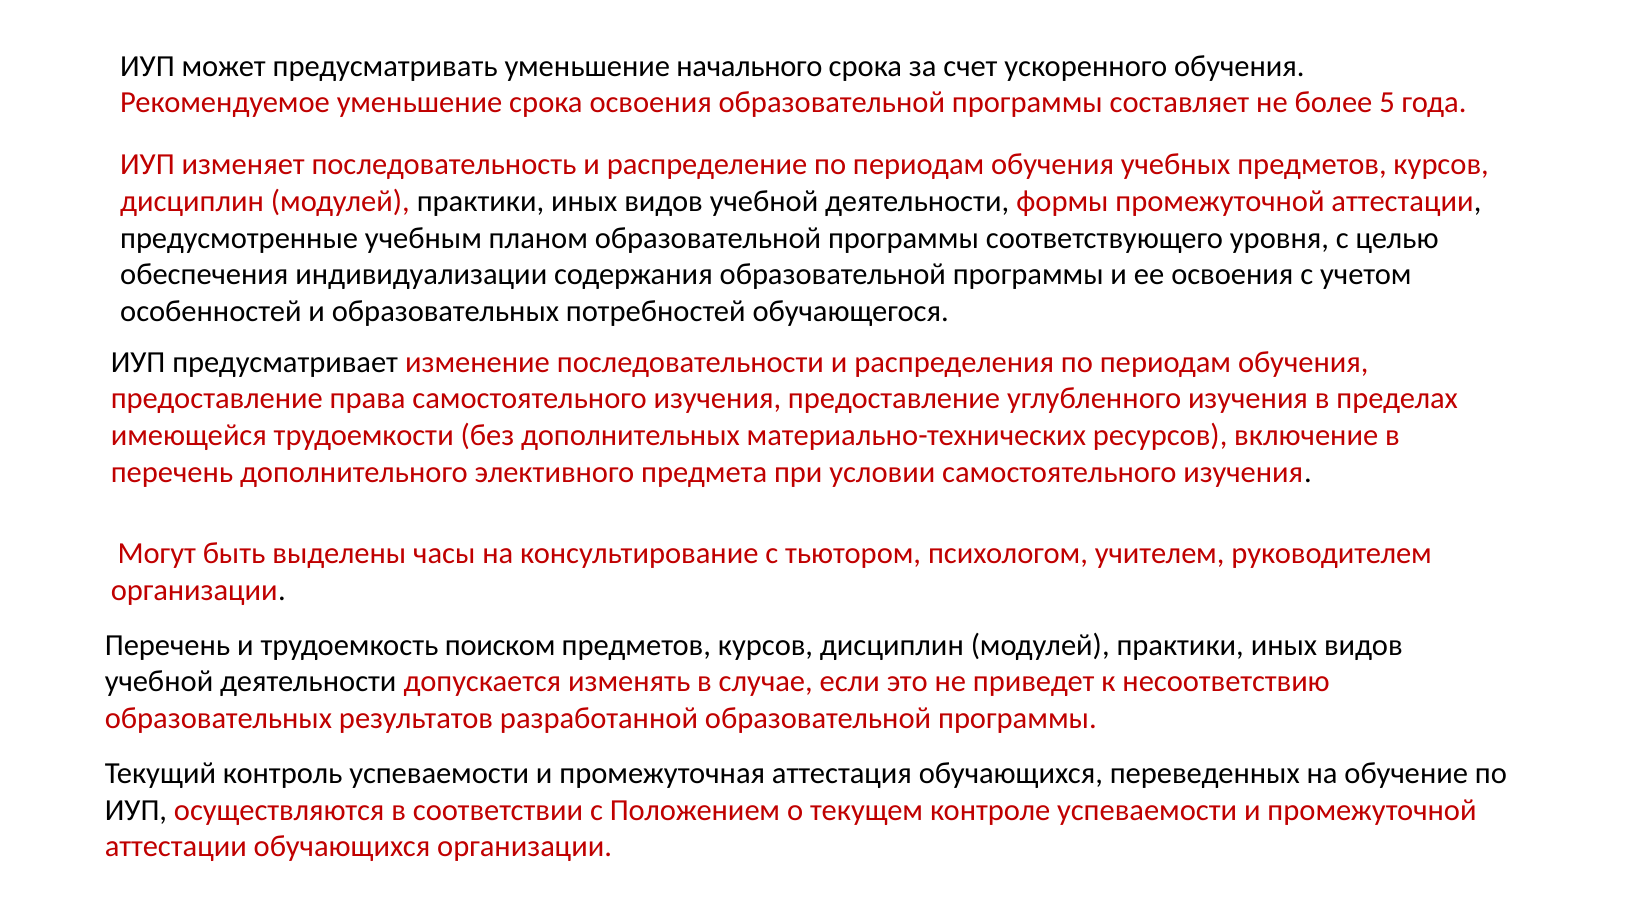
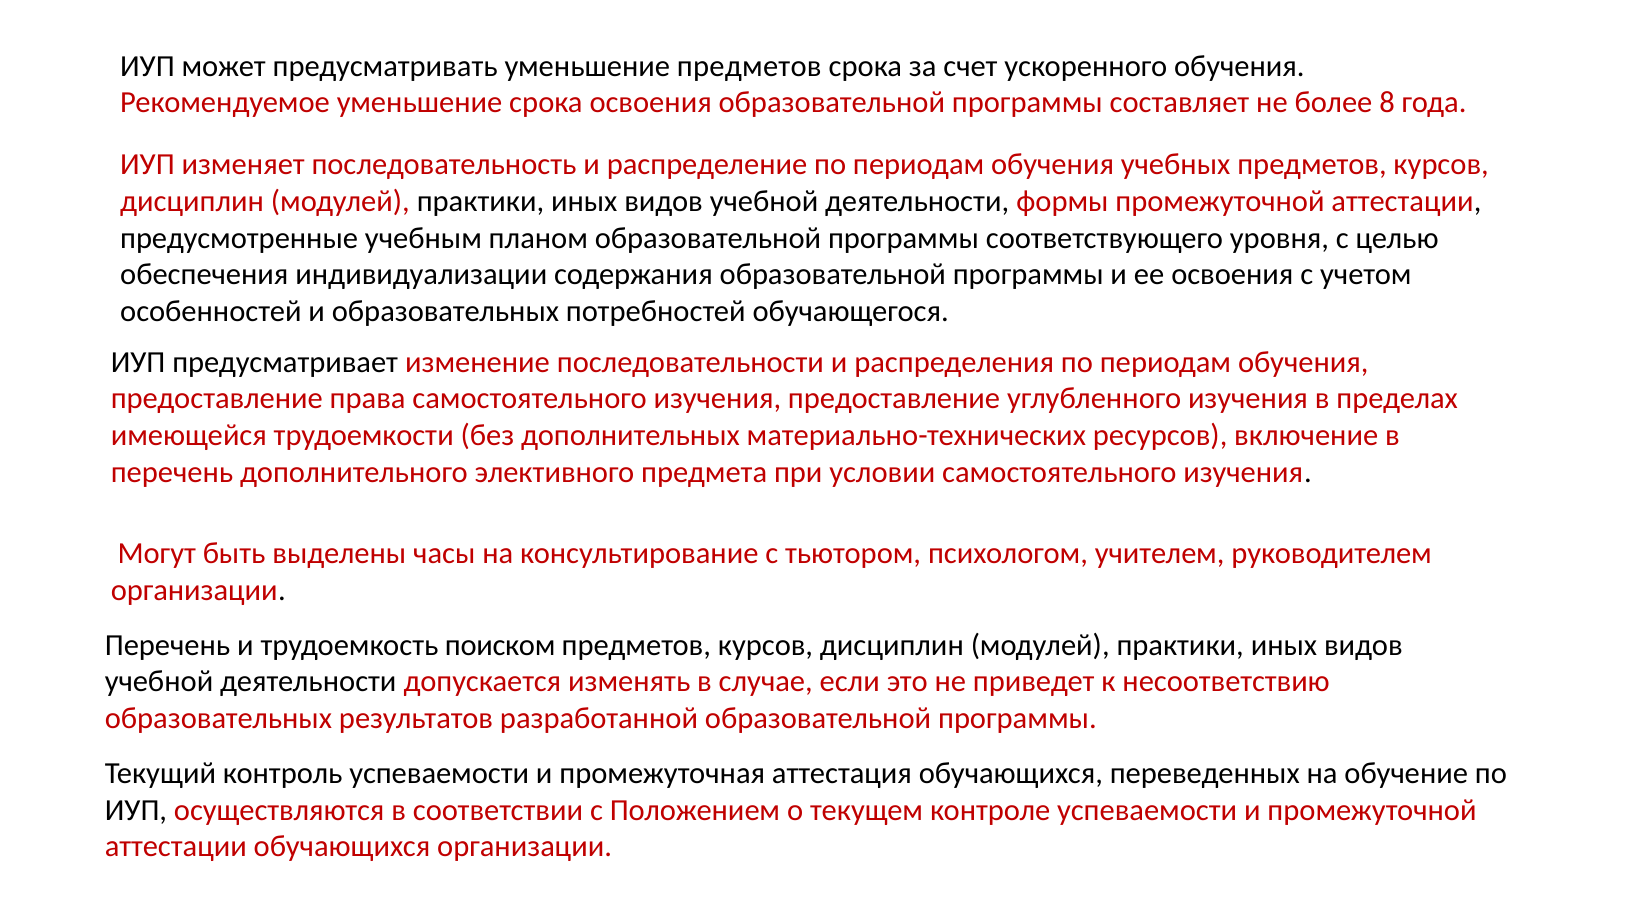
уменьшение начального: начального -> предметов
5: 5 -> 8
